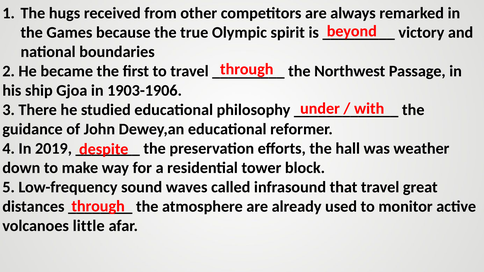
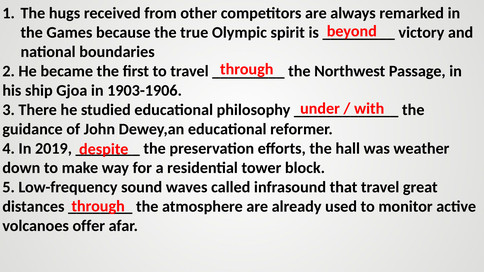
little: little -> offer
